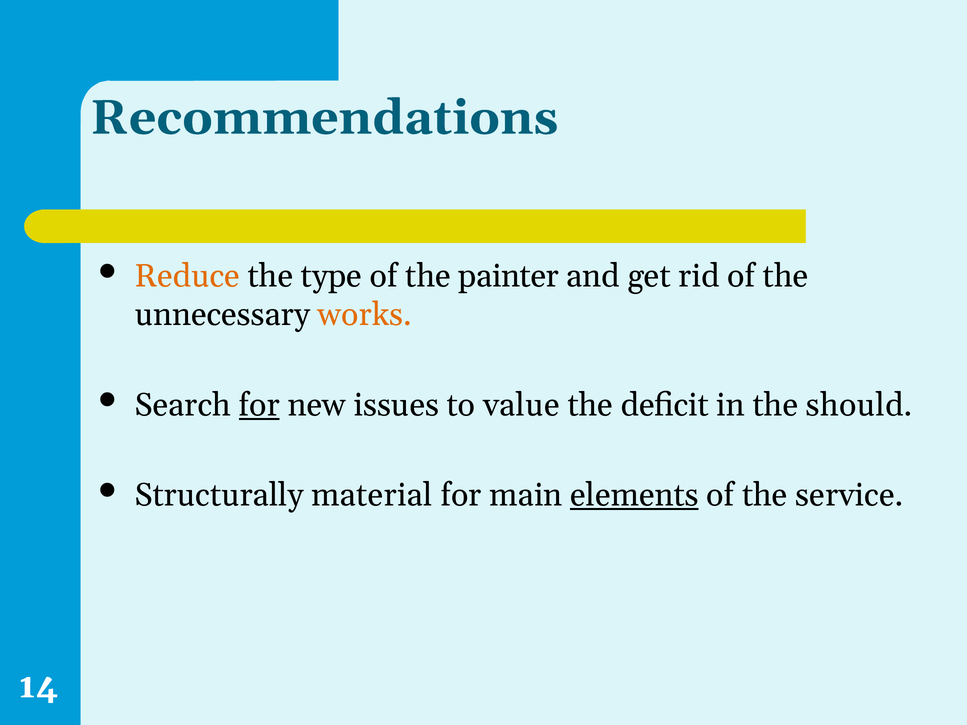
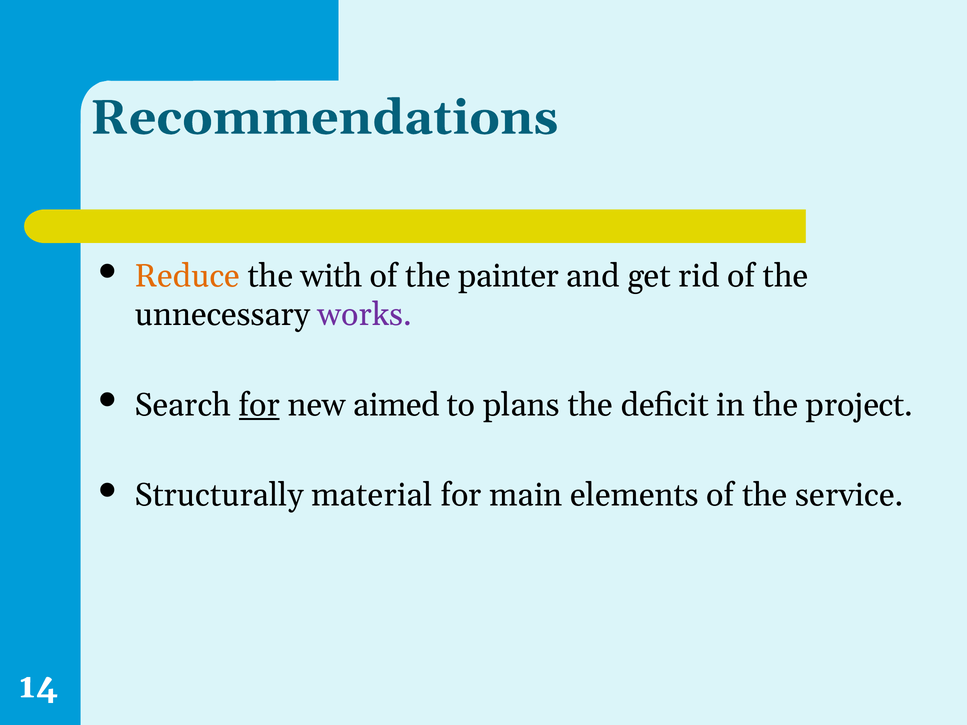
type: type -> with
works colour: orange -> purple
issues: issues -> aimed
value: value -> plans
should: should -> project
elements underline: present -> none
